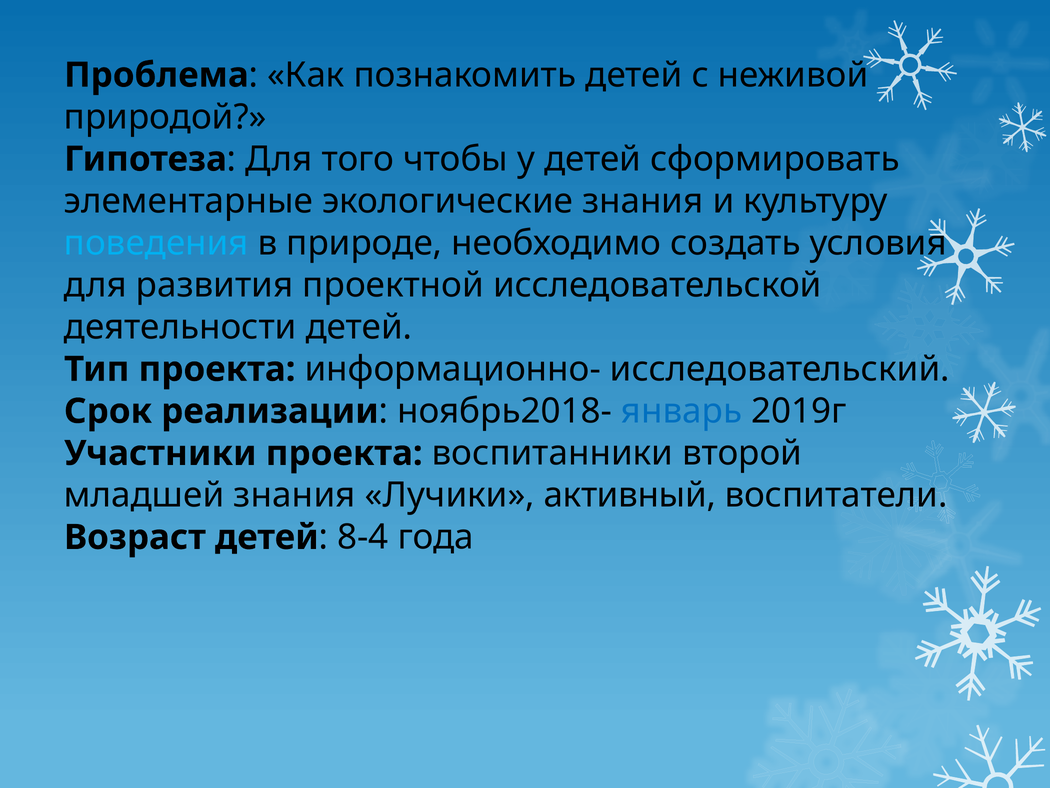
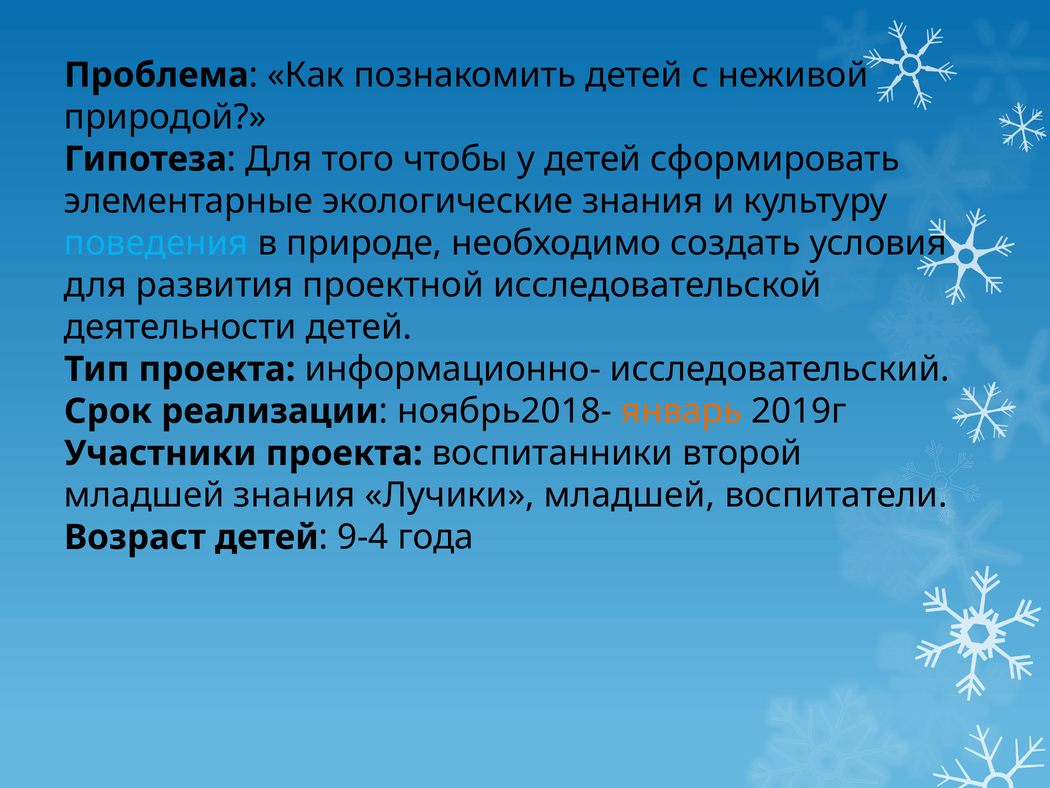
январь colour: blue -> orange
Лучики активный: активный -> младшей
8-4: 8-4 -> 9-4
